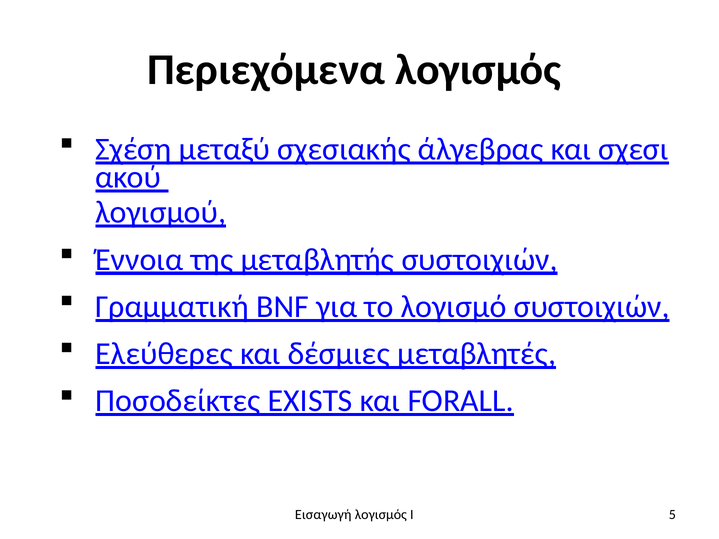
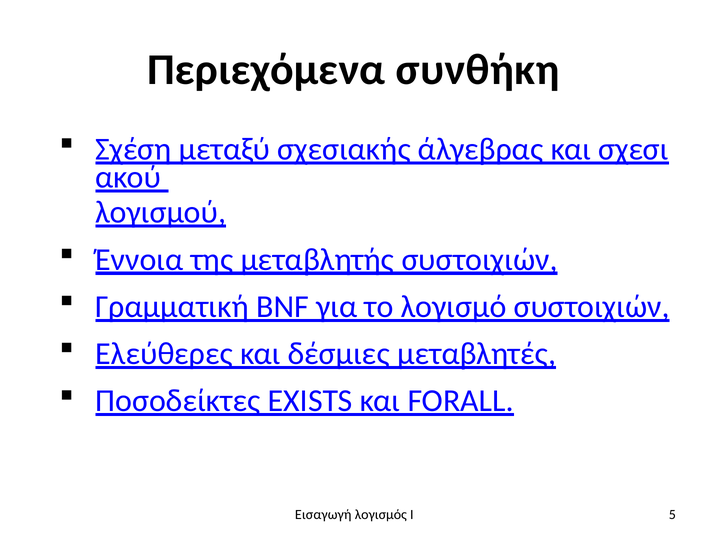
Περιεχόμενα λογισμός: λογισμός -> συνθήκη
